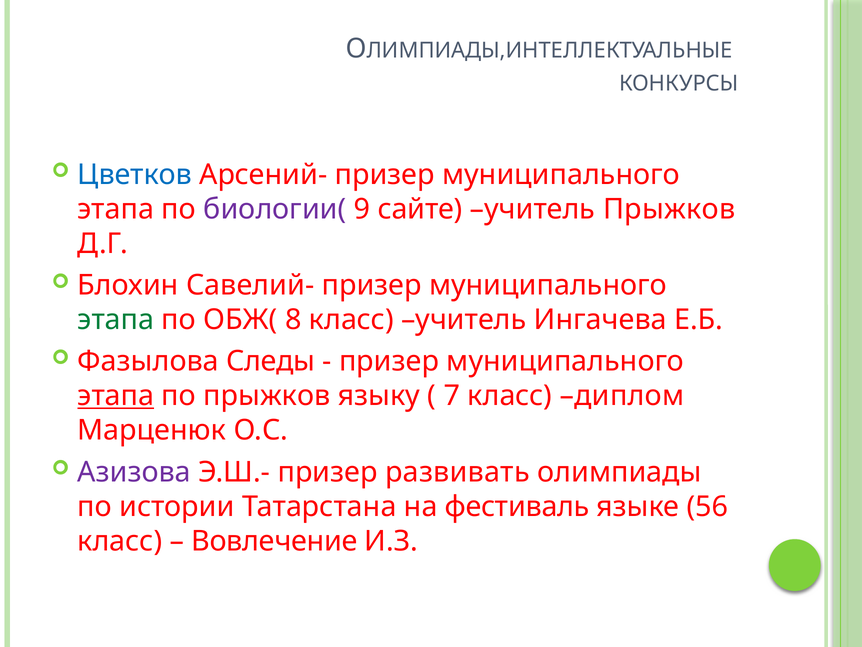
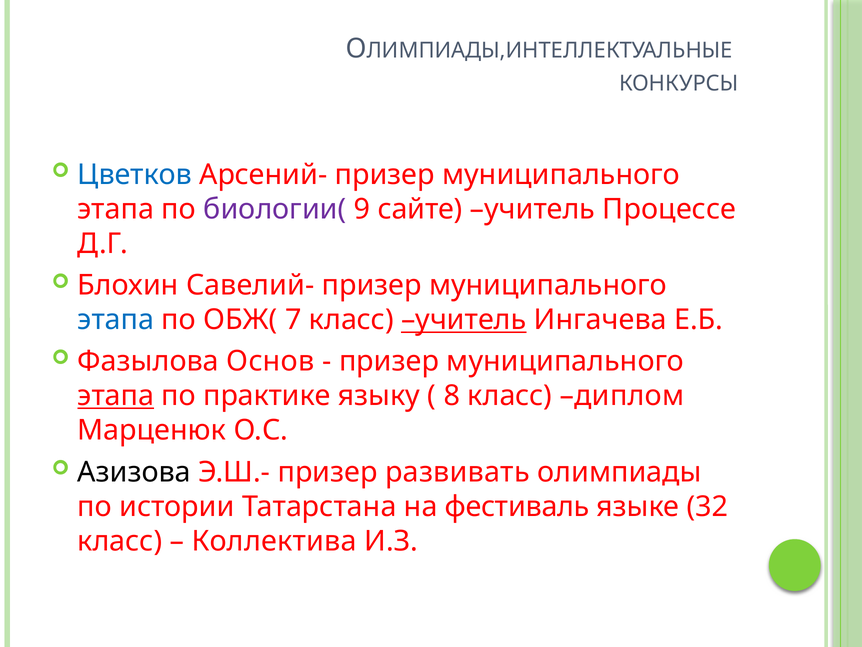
учитель Прыжков: Прыжков -> Процессе
этапа at (116, 320) colour: green -> blue
8: 8 -> 7
учитель at (464, 320) underline: none -> present
Следы: Следы -> Основ
по прыжков: прыжков -> практике
7: 7 -> 8
Азизова colour: purple -> black
56: 56 -> 32
Вовлечение: Вовлечение -> Коллектива
